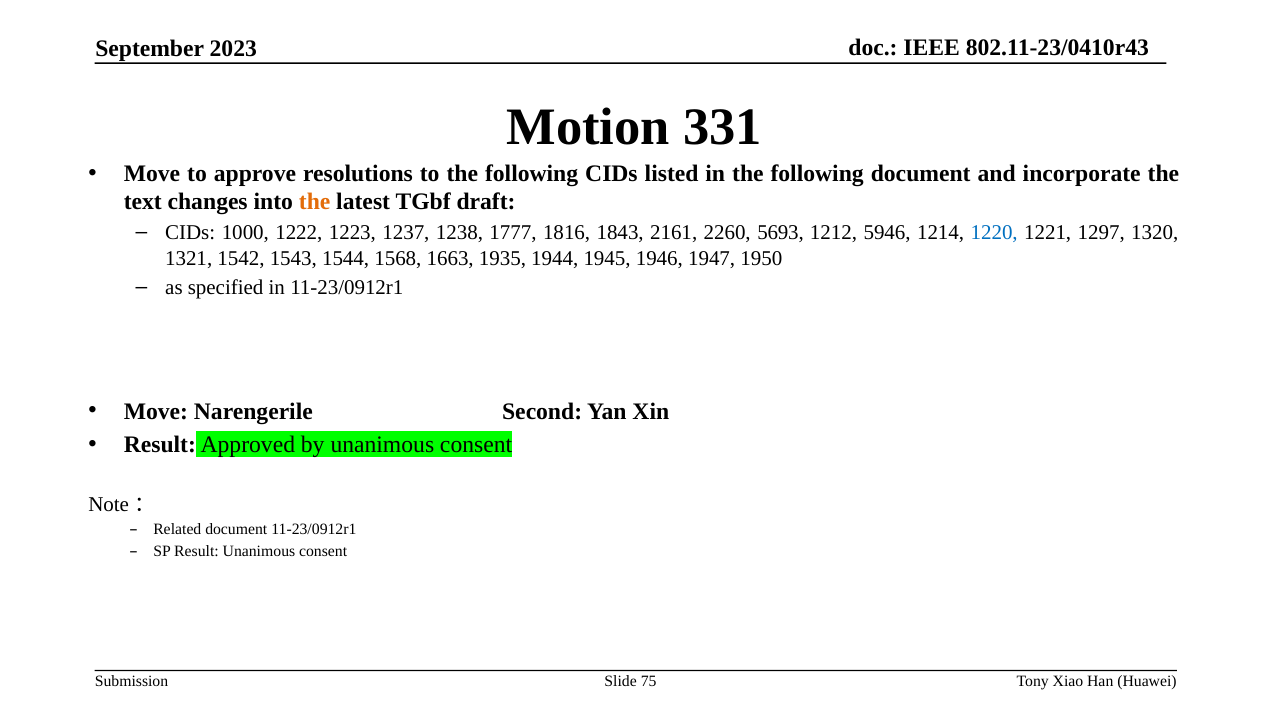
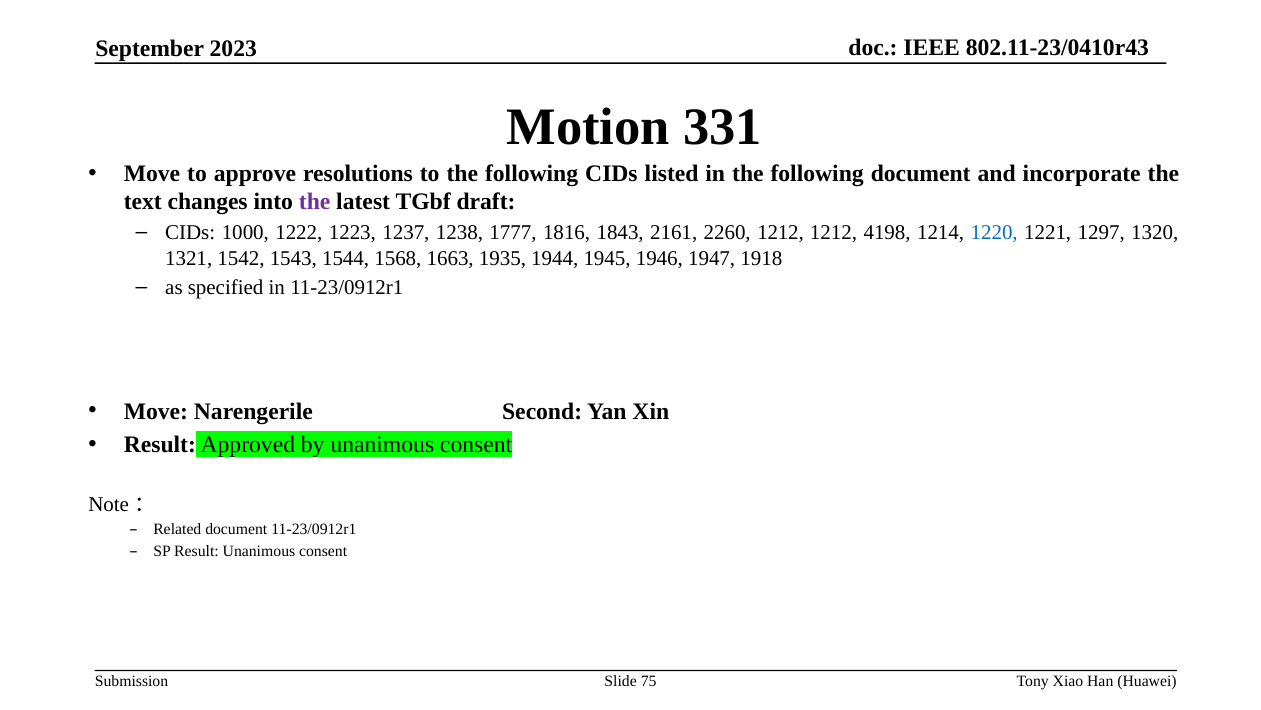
the at (315, 202) colour: orange -> purple
2260 5693: 5693 -> 1212
5946: 5946 -> 4198
1950: 1950 -> 1918
